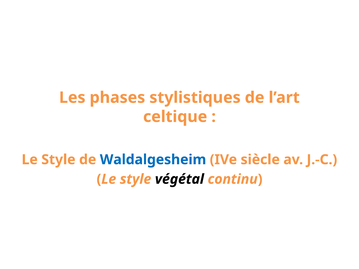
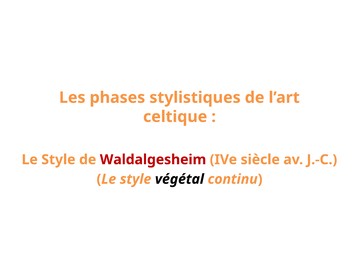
Waldalgesheim colour: blue -> red
